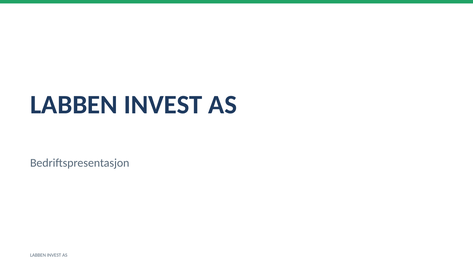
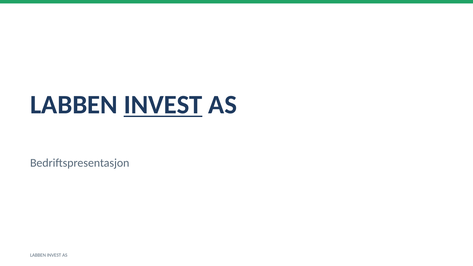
INVEST at (163, 105) underline: none -> present
